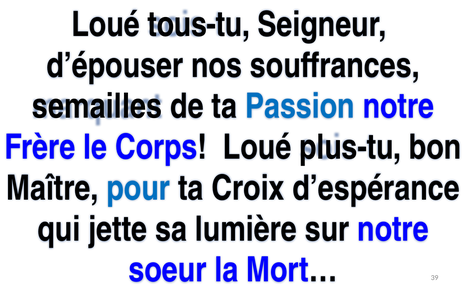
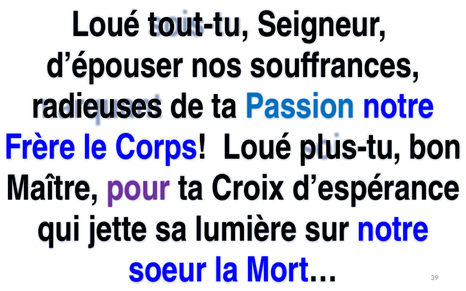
tous-tu: tous-tu -> tout-tu
semailles: semailles -> radieuses
pour colour: blue -> purple
